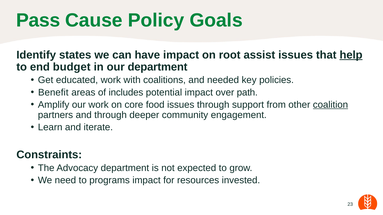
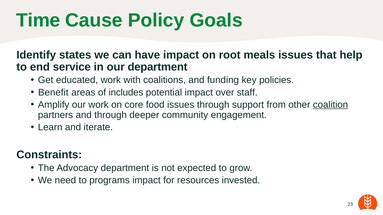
Pass: Pass -> Time
assist: assist -> meals
help underline: present -> none
budget: budget -> service
needed: needed -> funding
path: path -> staff
